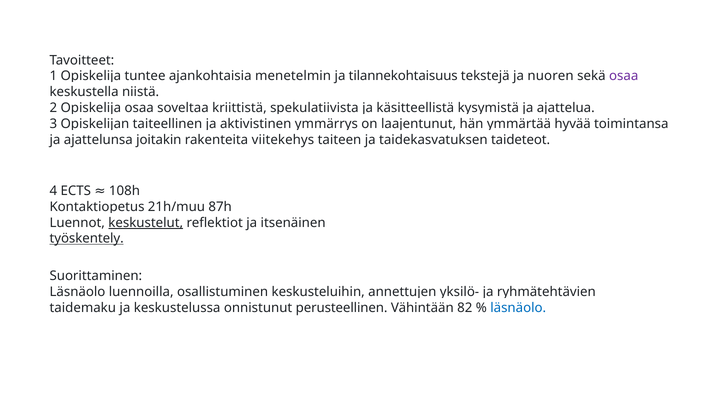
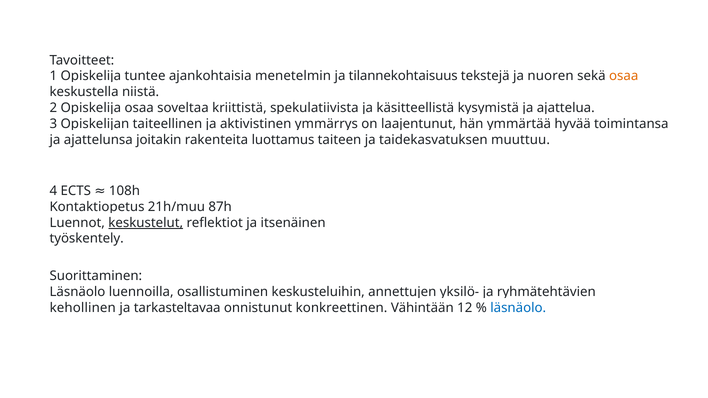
osaa at (624, 76) colour: purple -> orange
viitekehys: viitekehys -> luottamus
taideteot: taideteot -> muuttuu
työskentely underline: present -> none
taidemaku: taidemaku -> kehollinen
keskustelussa: keskustelussa -> tarkasteltavaa
perusteellinen: perusteellinen -> konkreettinen
82: 82 -> 12
